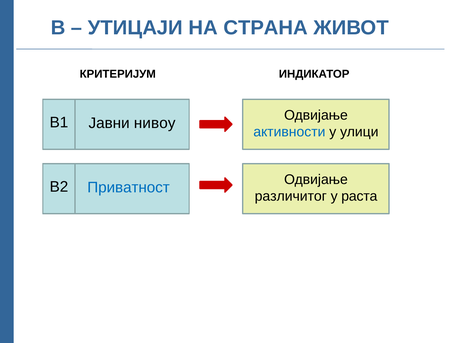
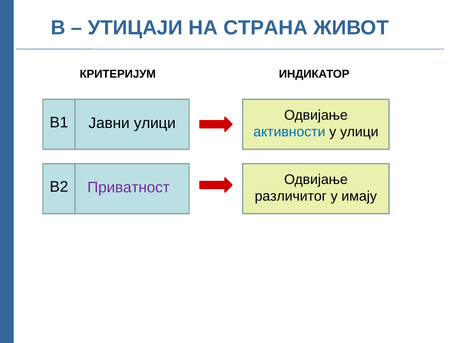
Јавни нивоу: нивоу -> улици
Приватност colour: blue -> purple
раста: раста -> имају
